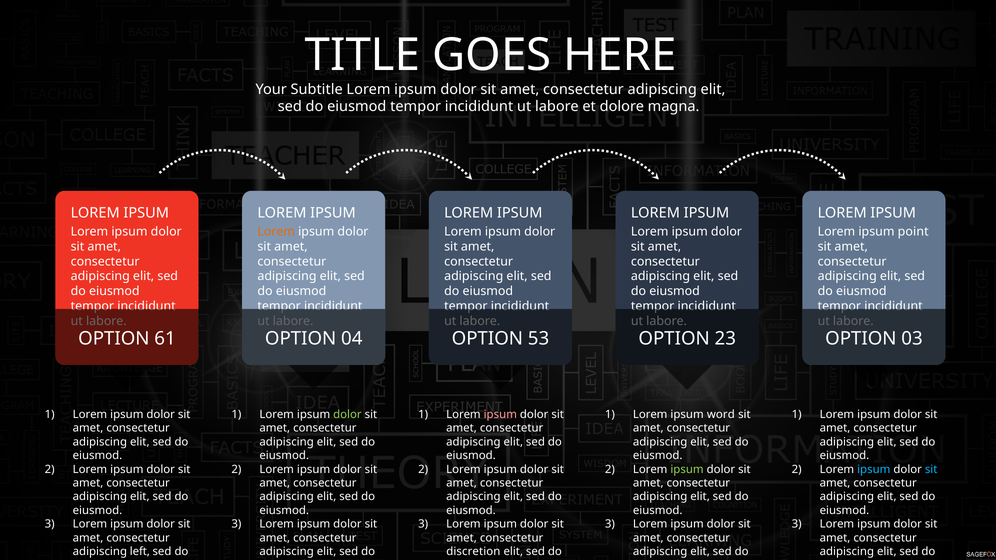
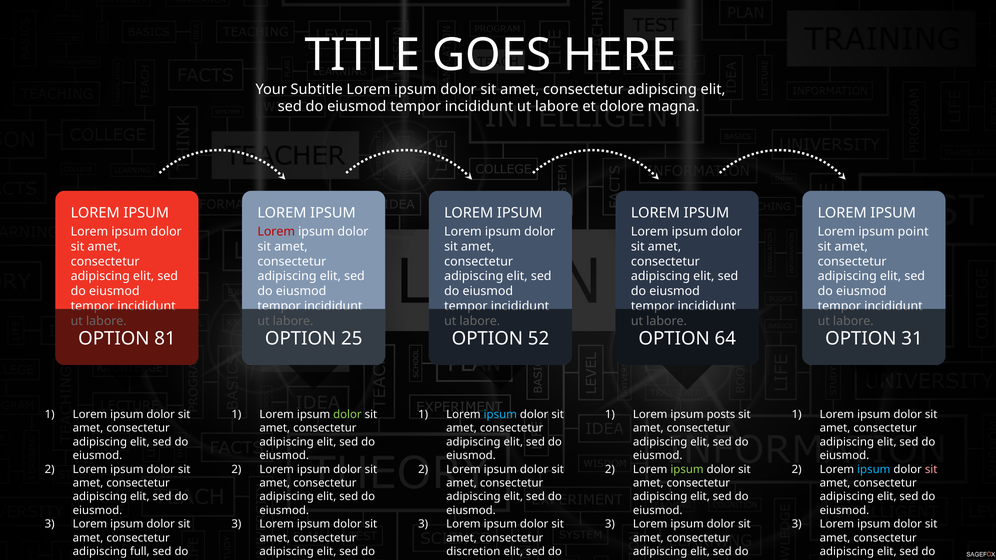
Lorem at (276, 232) colour: orange -> red
61: 61 -> 81
04: 04 -> 25
53: 53 -> 52
23: 23 -> 64
03: 03 -> 31
ipsum at (500, 415) colour: pink -> light blue
word: word -> posts
sit at (931, 469) colour: light blue -> pink
left: left -> full
